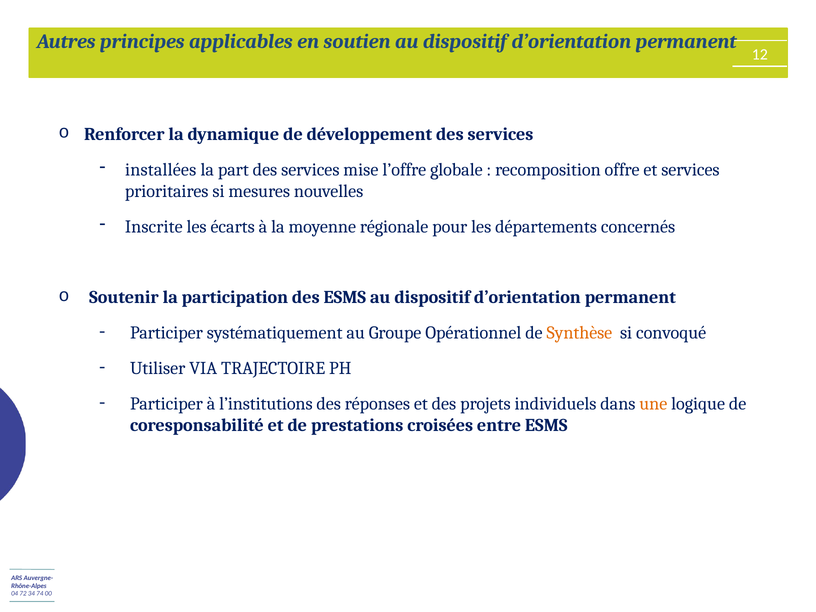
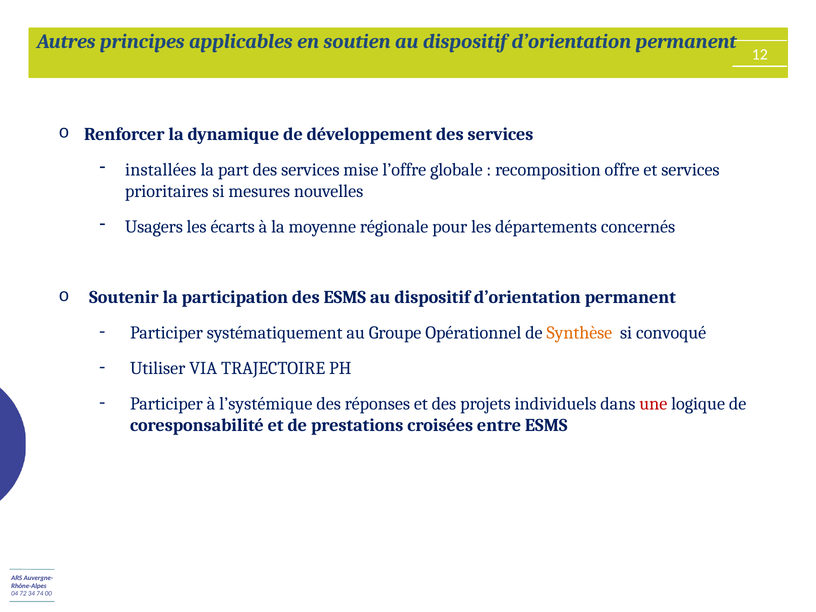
Inscrite: Inscrite -> Usagers
l’institutions: l’institutions -> l’systémique
une colour: orange -> red
